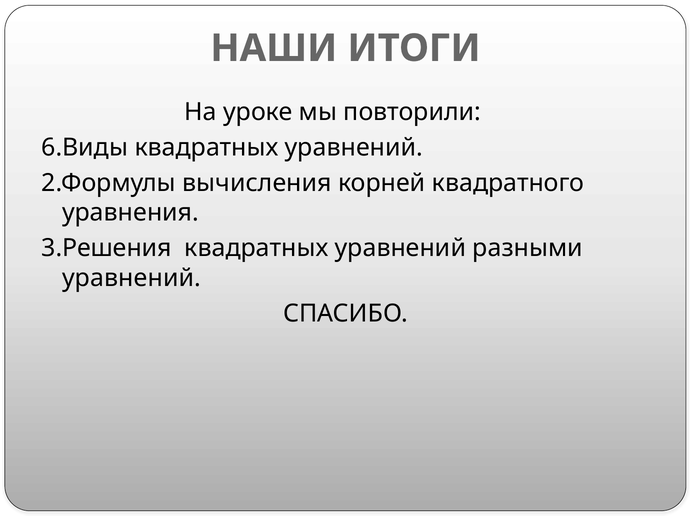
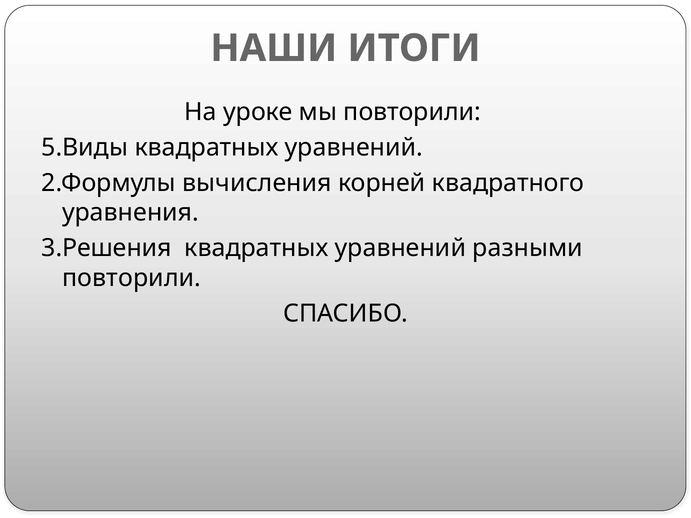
6.Виды: 6.Виды -> 5.Виды
уравнений at (132, 278): уравнений -> повторили
